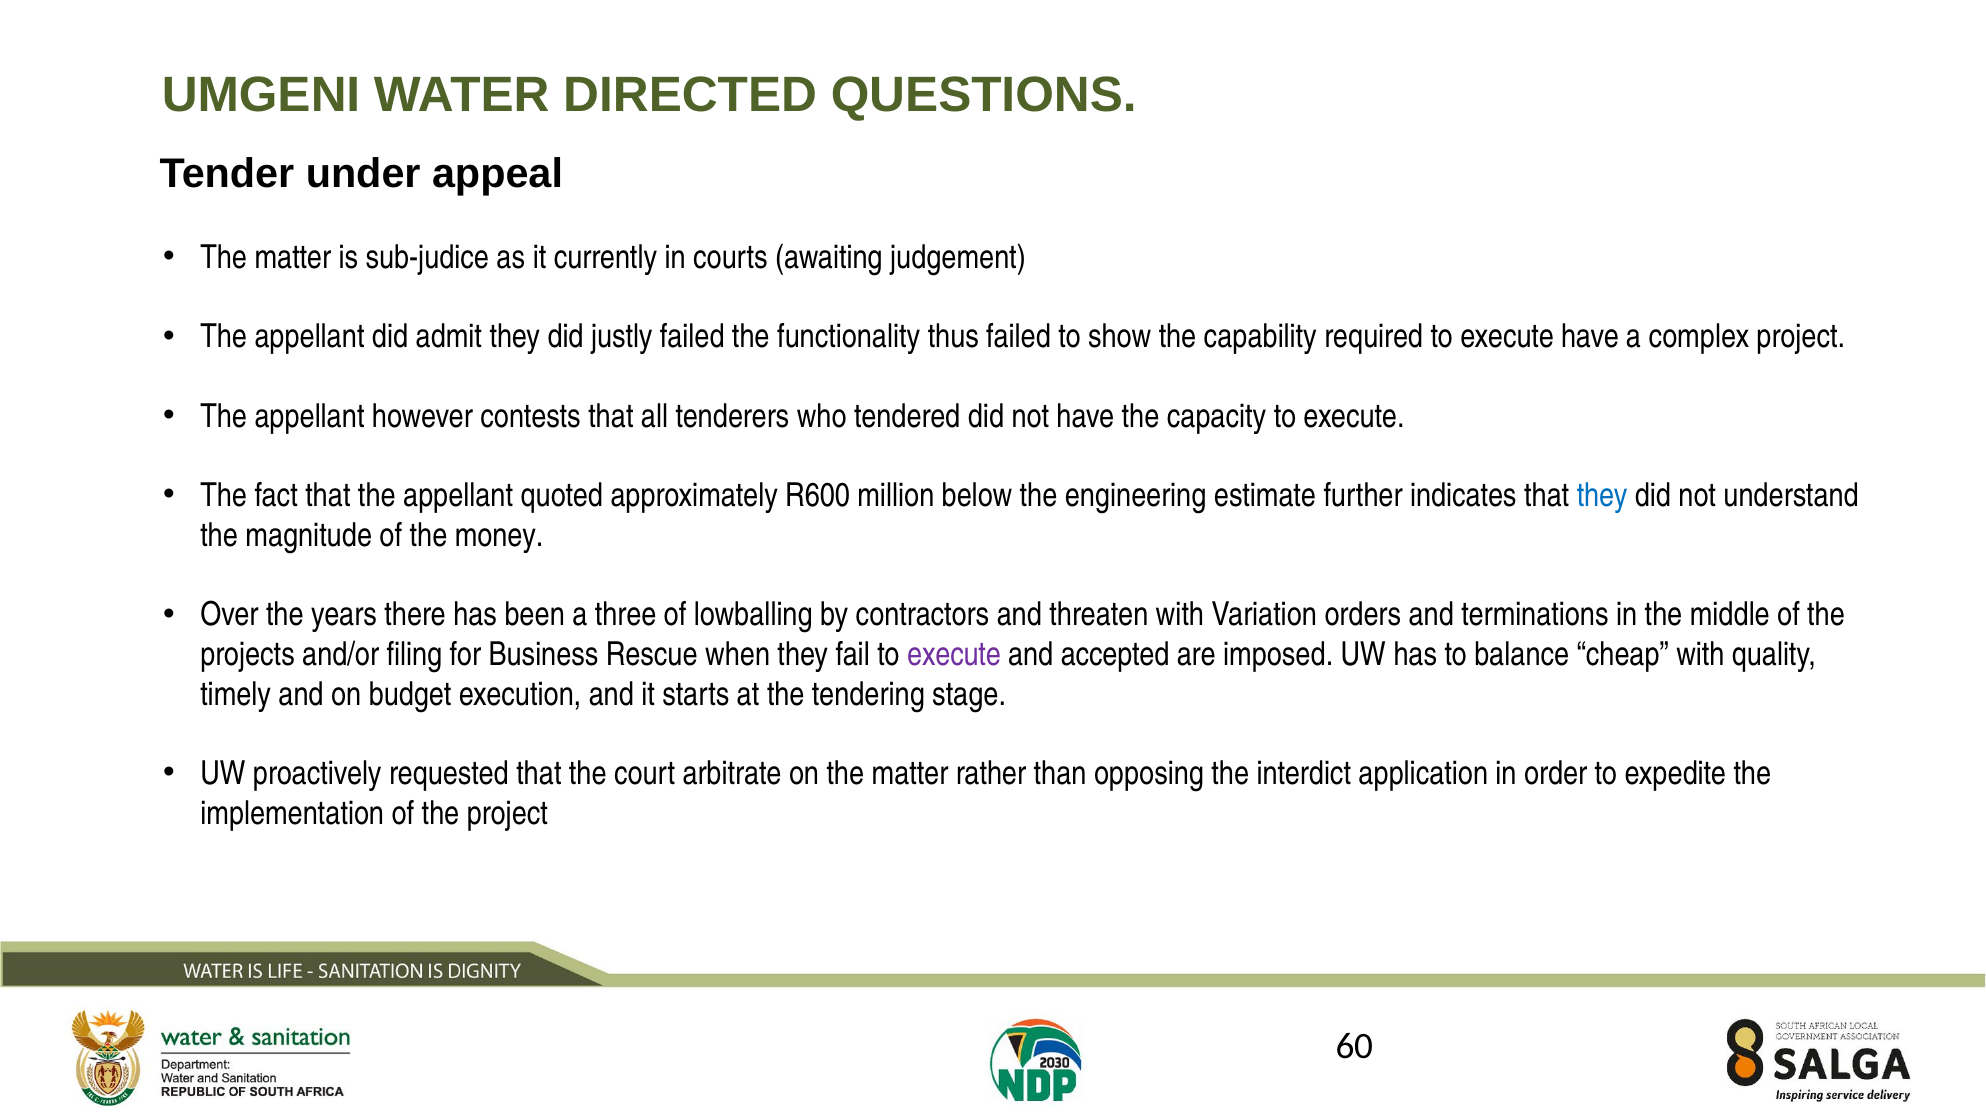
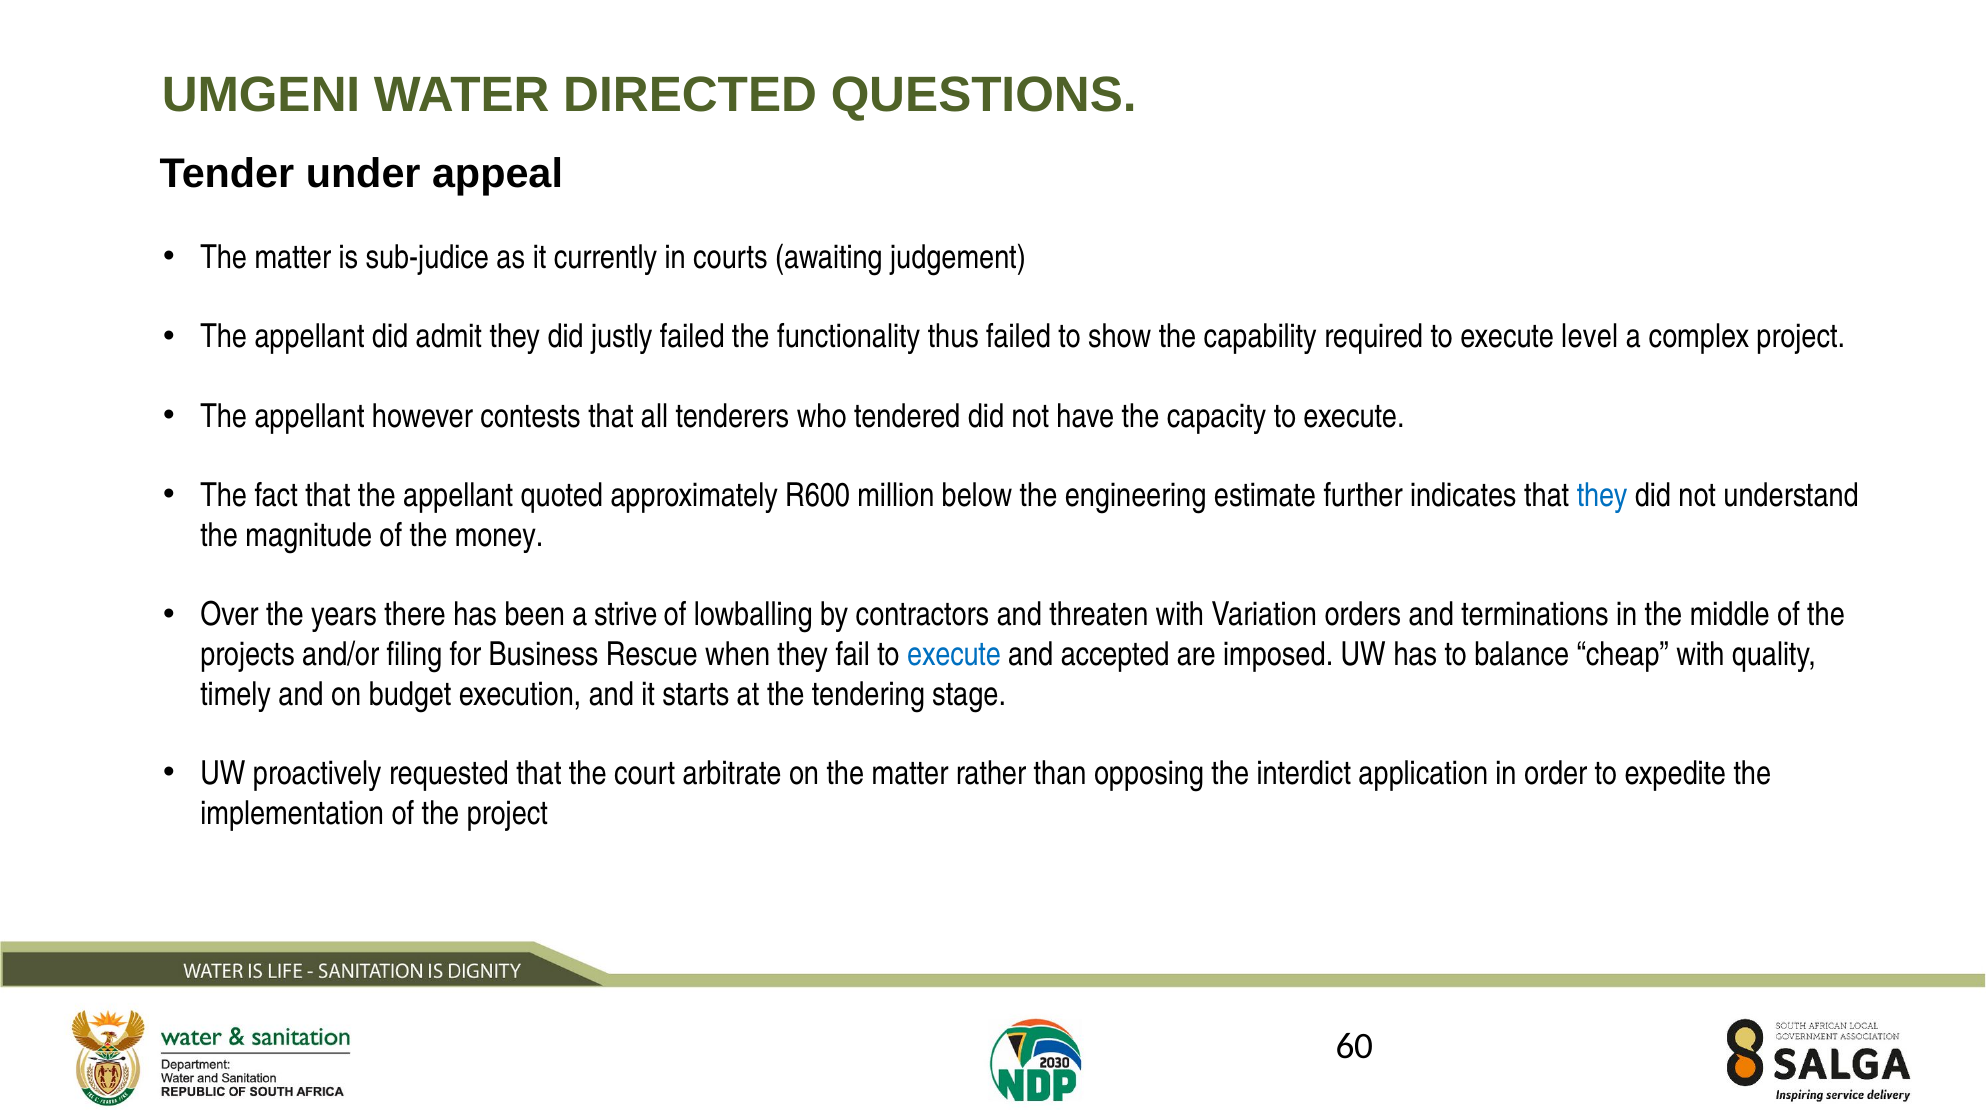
execute have: have -> level
three: three -> strive
execute at (954, 655) colour: purple -> blue
